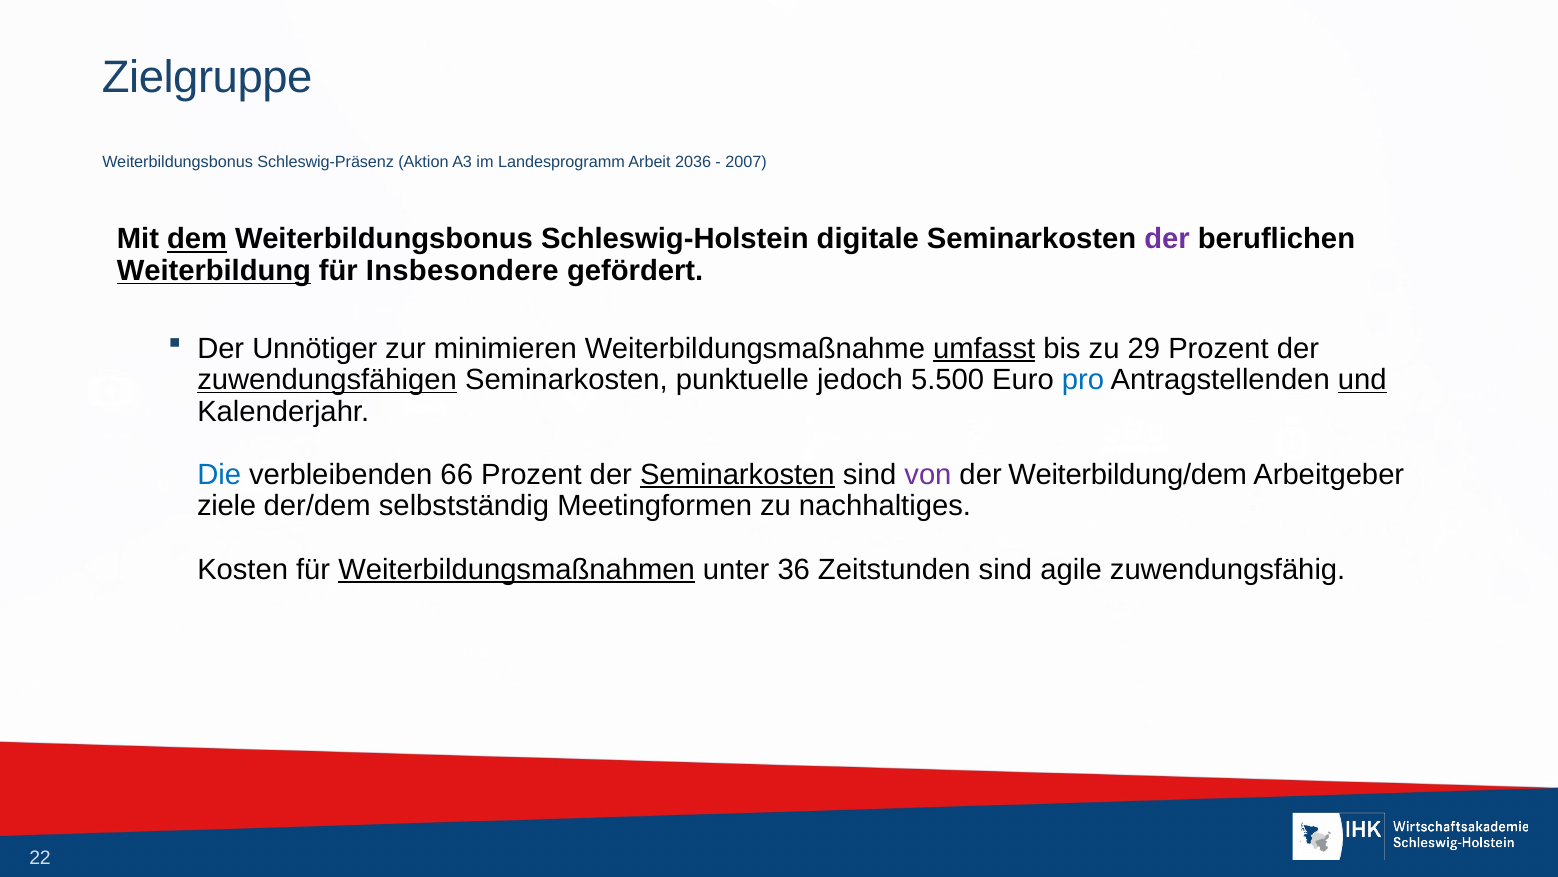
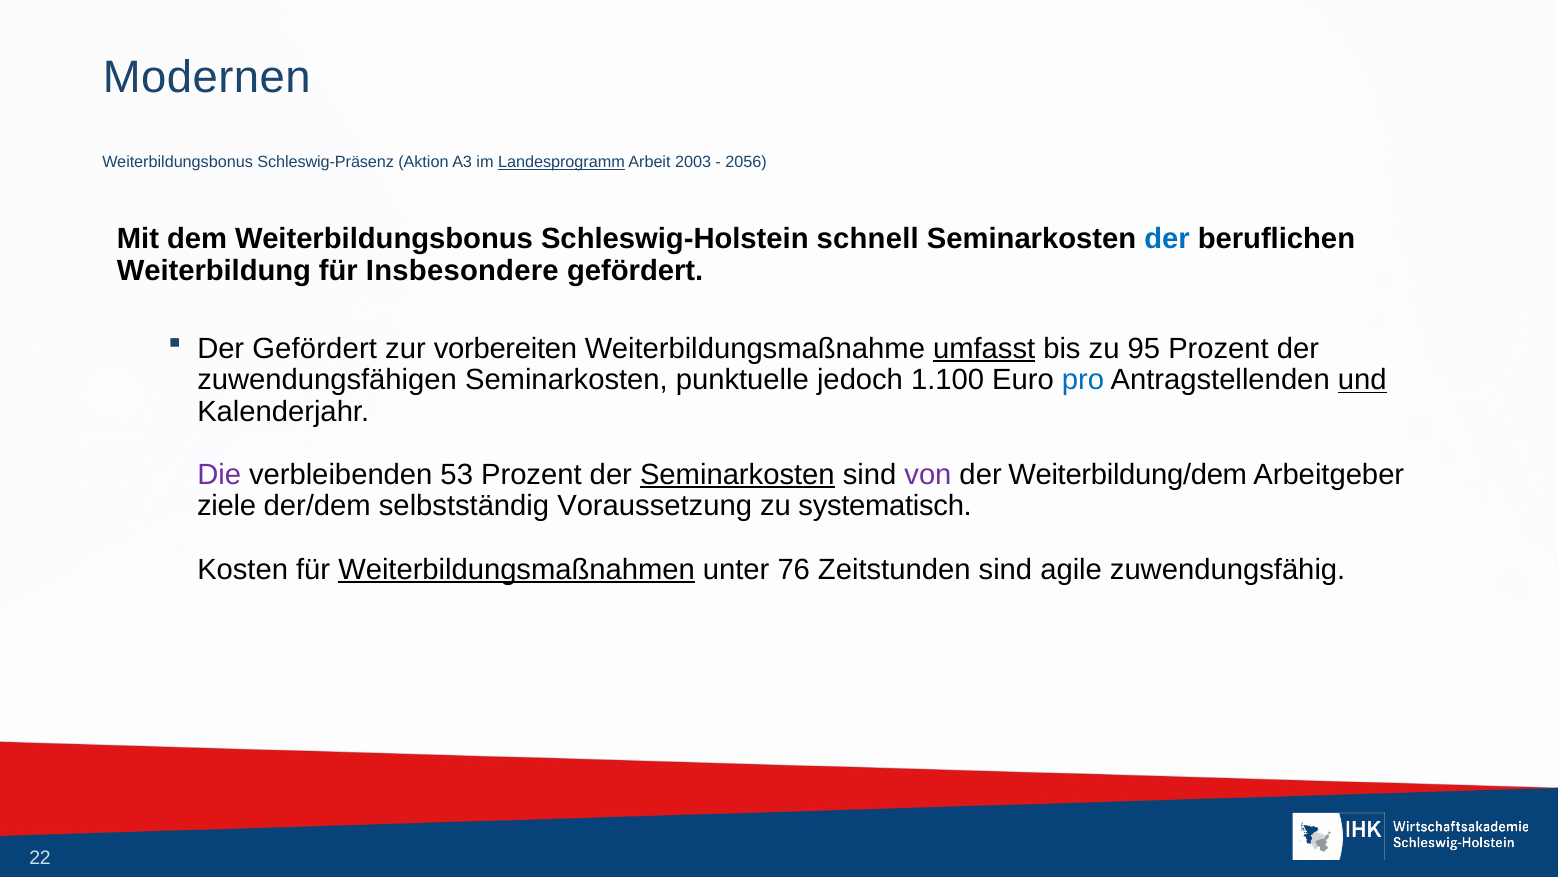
Zielgruppe: Zielgruppe -> Modernen
Landesprogramm underline: none -> present
2036: 2036 -> 2003
2007: 2007 -> 2056
dem underline: present -> none
digitale: digitale -> schnell
der at (1167, 239) colour: purple -> blue
Weiterbildung underline: present -> none
Der Unnötiger: Unnötiger -> Gefördert
minimieren: minimieren -> vorbereiten
29: 29 -> 95
zuwendungsfähigen underline: present -> none
5.500: 5.500 -> 1.100
Die colour: blue -> purple
66: 66 -> 53
Meetingformen: Meetingformen -> Voraussetzung
nachhaltiges: nachhaltiges -> systematisch
36: 36 -> 76
